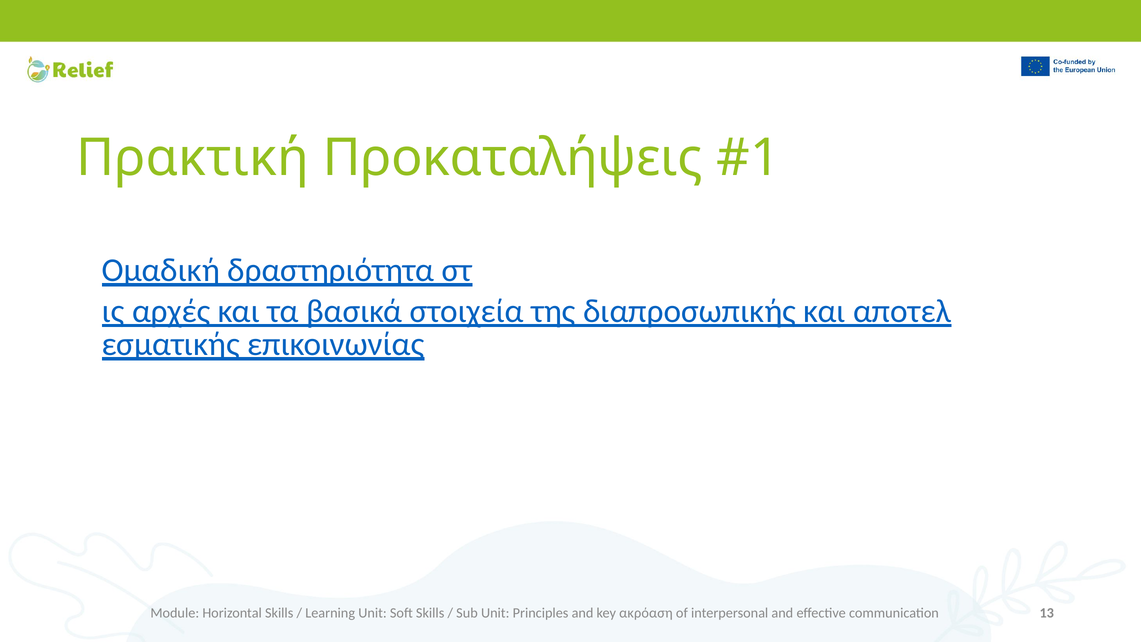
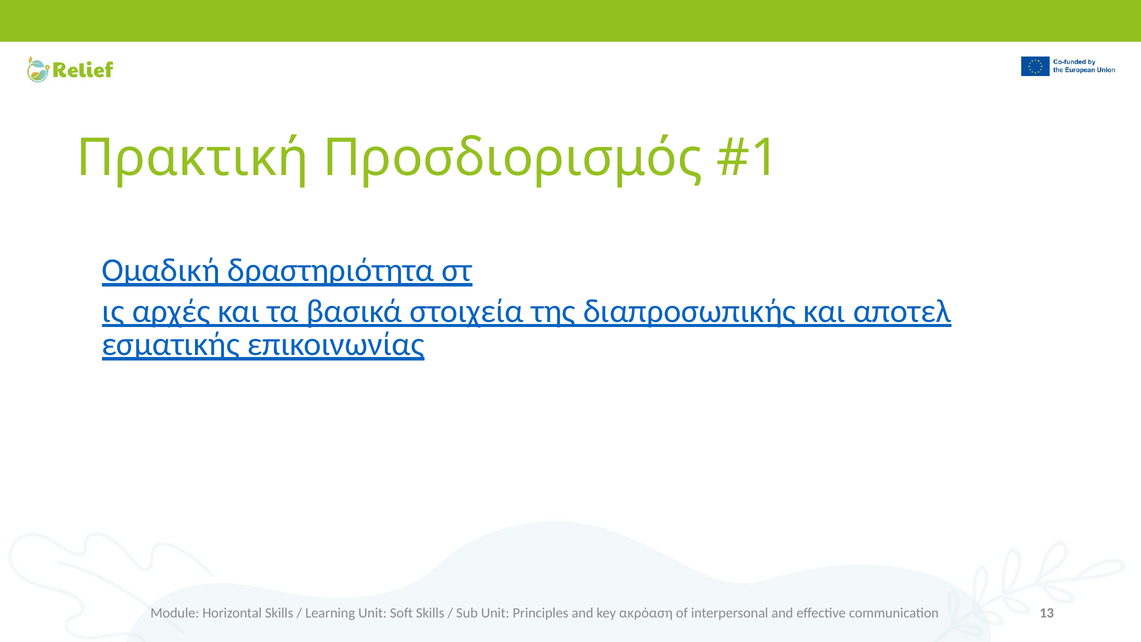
Προκαταλήψεις: Προκαταλήψεις -> Προσδιορισμός
